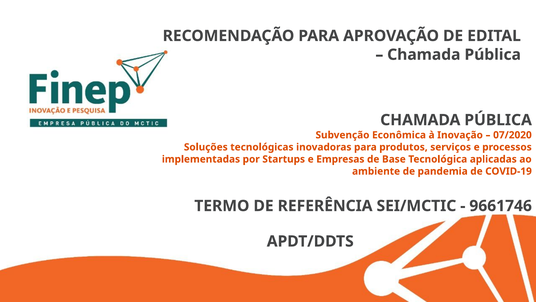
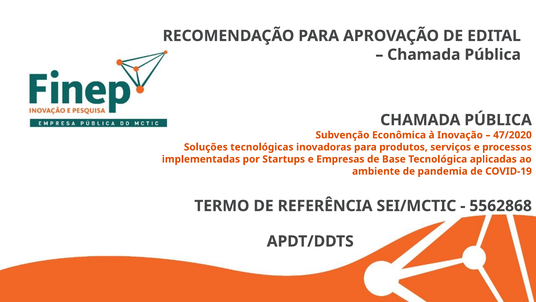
07/2020: 07/2020 -> 47/2020
9661746: 9661746 -> 5562868
